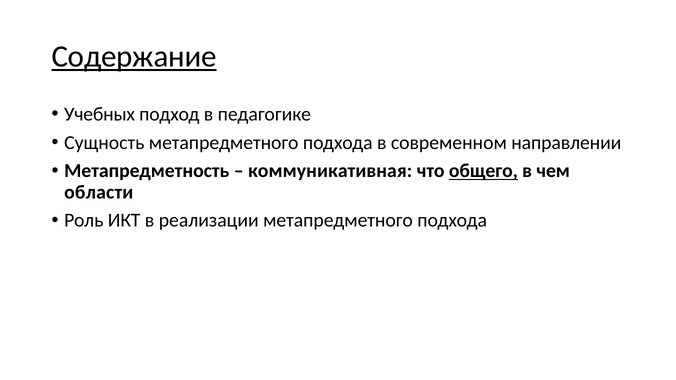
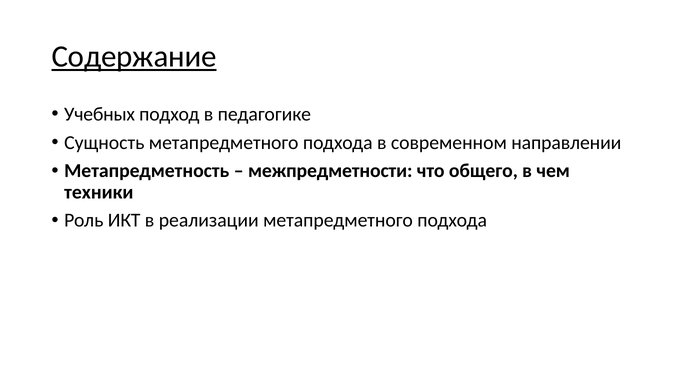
коммуникативная: коммуникативная -> межпредметности
общего underline: present -> none
области: области -> техники
